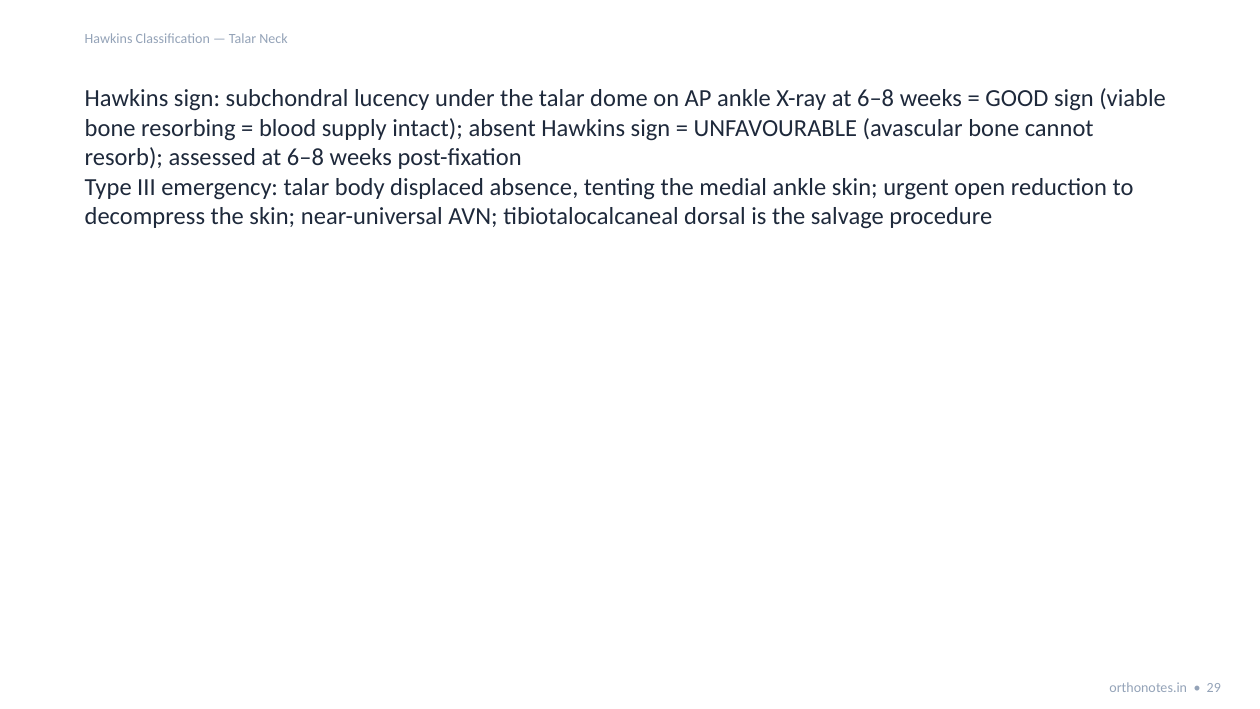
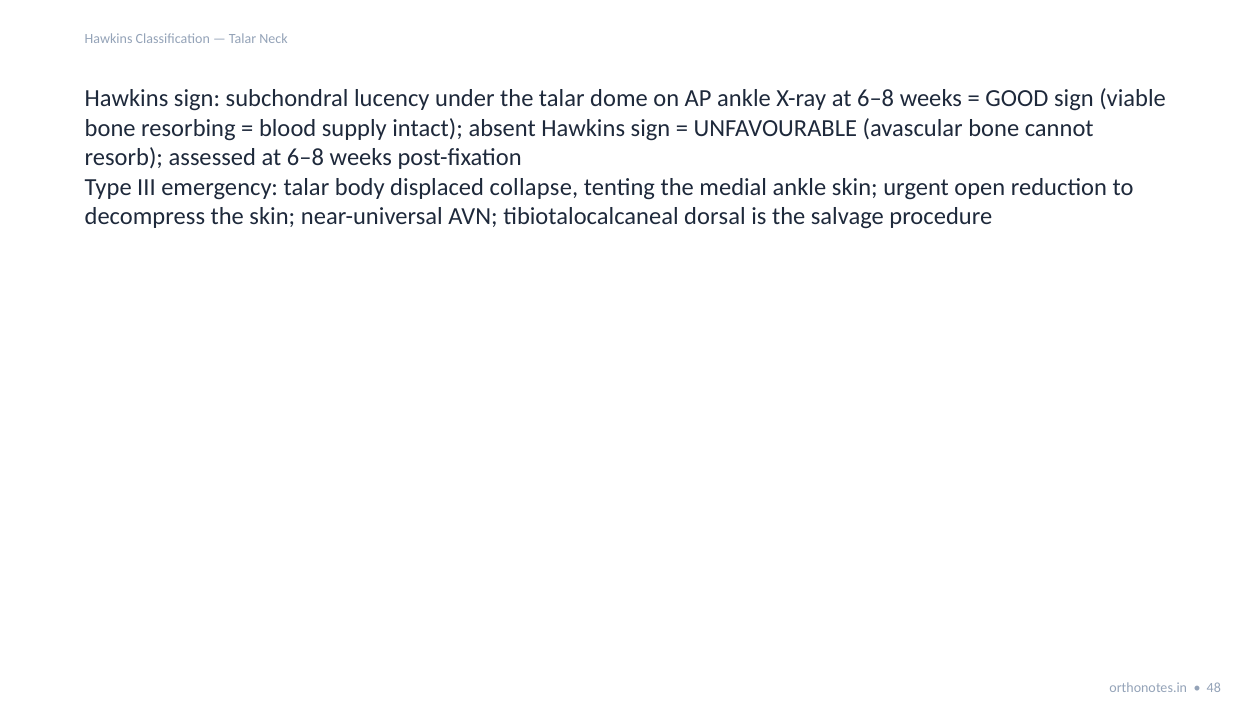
absence: absence -> collapse
29: 29 -> 48
